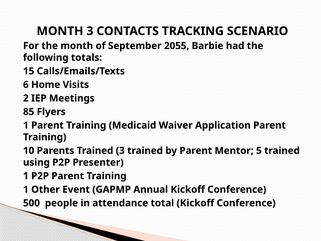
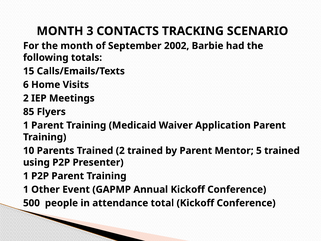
2055: 2055 -> 2002
Trained 3: 3 -> 2
